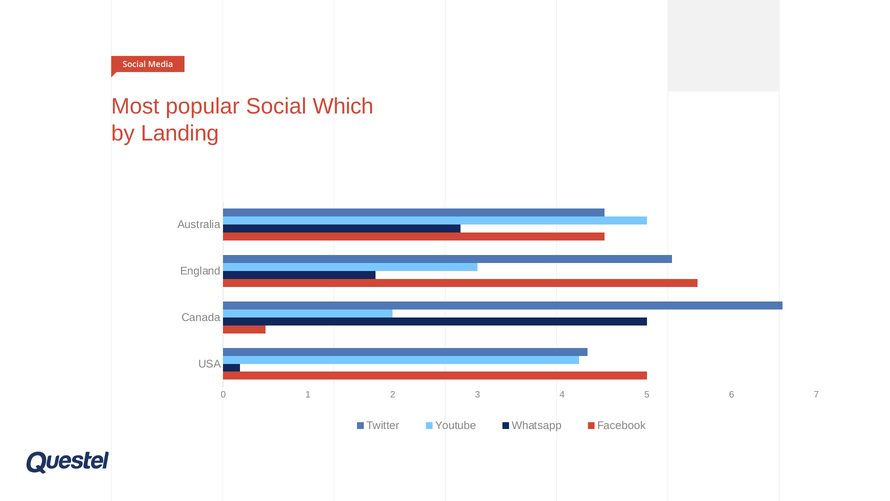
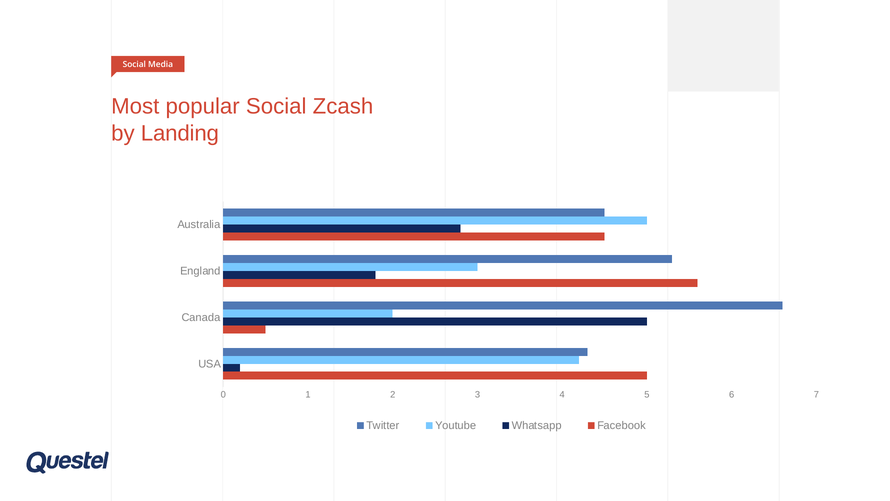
Which: Which -> Zcash
